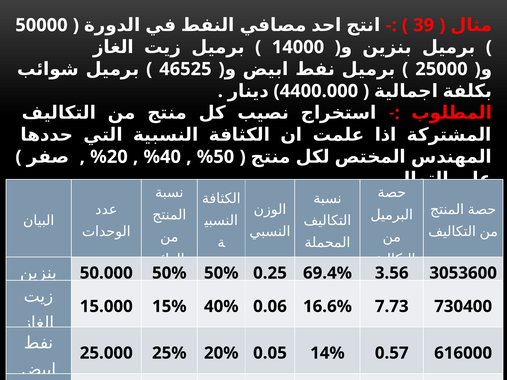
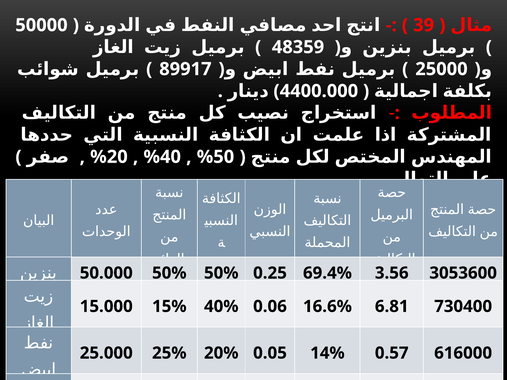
14000: 14000 -> 48359
46525: 46525 -> 89917
7.73: 7.73 -> 6.81
